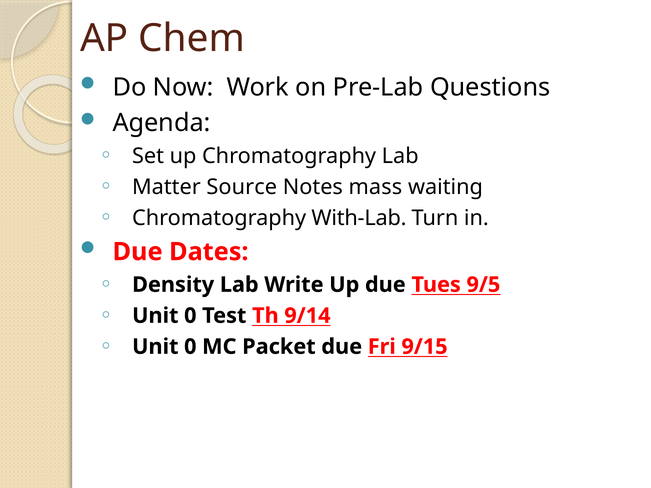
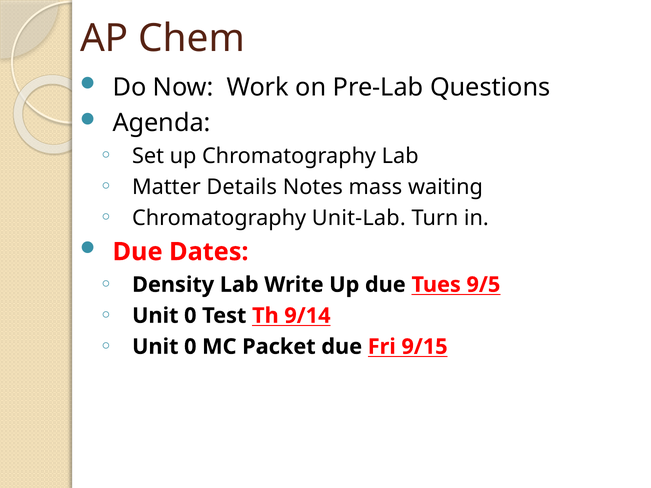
Source: Source -> Details
With-Lab: With-Lab -> Unit-Lab
